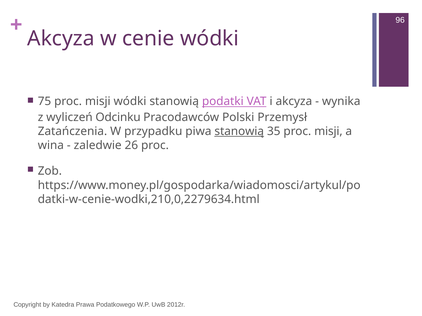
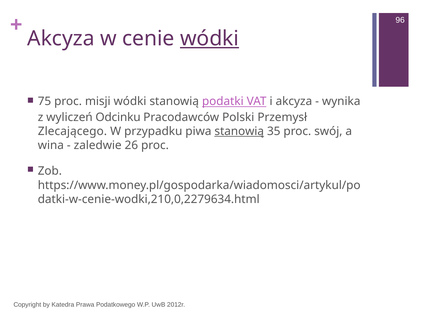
wódki at (210, 39) underline: none -> present
Zatańczenia: Zatańczenia -> Zlecającego
35 proc misji: misji -> swój
